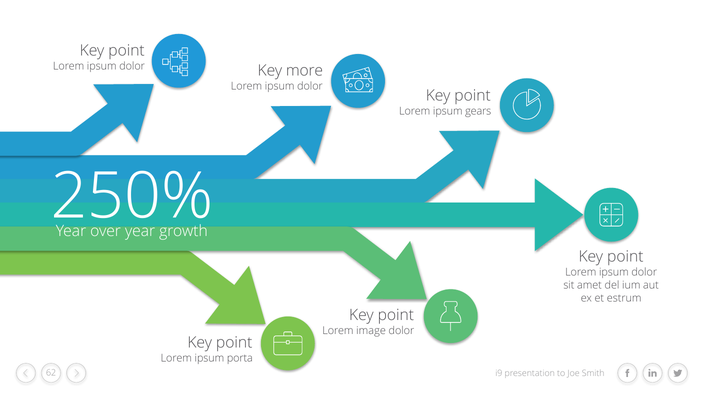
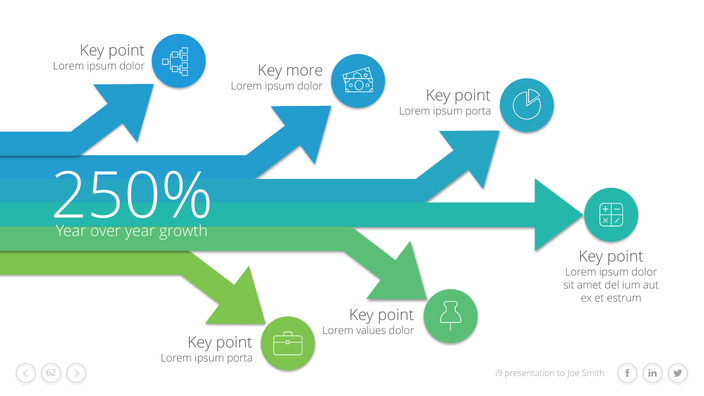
gears at (478, 111): gears -> porta
image: image -> values
